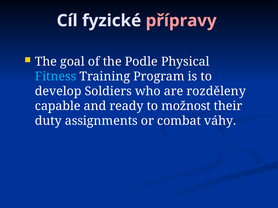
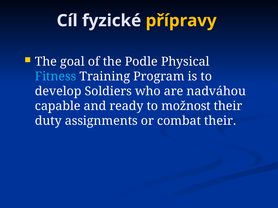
přípravy colour: pink -> yellow
rozděleny: rozděleny -> nadváhou
combat váhy: váhy -> their
